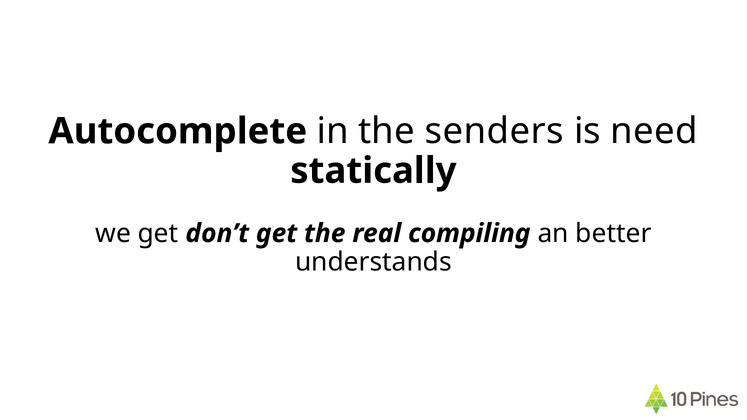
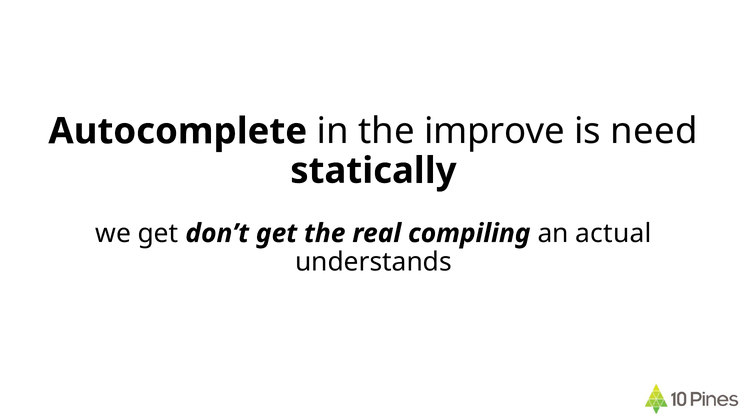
senders: senders -> improve
better: better -> actual
